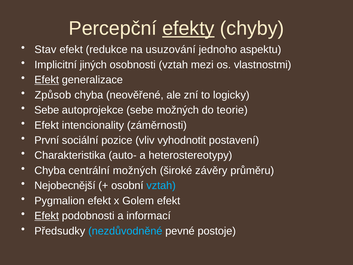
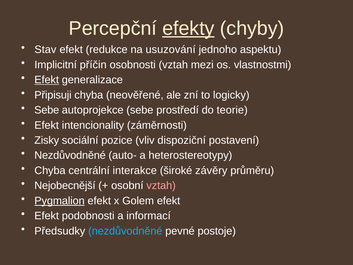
jiných: jiných -> příčin
Způsob: Způsob -> Připisuji
sebe možných: možných -> prostředí
První: První -> Zisky
vyhodnotit: vyhodnotit -> dispoziční
Charakteristika at (70, 155): Charakteristika -> Nezdůvodněné
centrální možných: možných -> interakce
vztah at (161, 185) colour: light blue -> pink
Pygmalion underline: none -> present
Efekt at (47, 216) underline: present -> none
